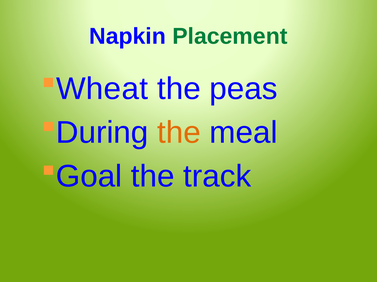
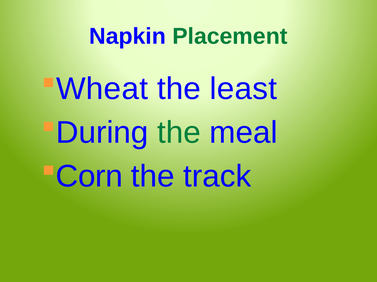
peas: peas -> least
the at (179, 133) colour: orange -> green
Goal: Goal -> Corn
